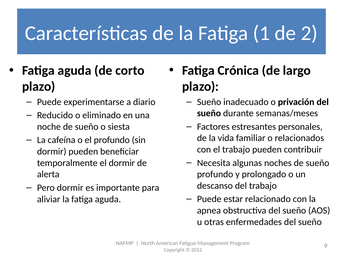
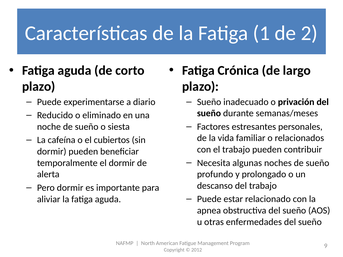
el profundo: profundo -> cubiertos
